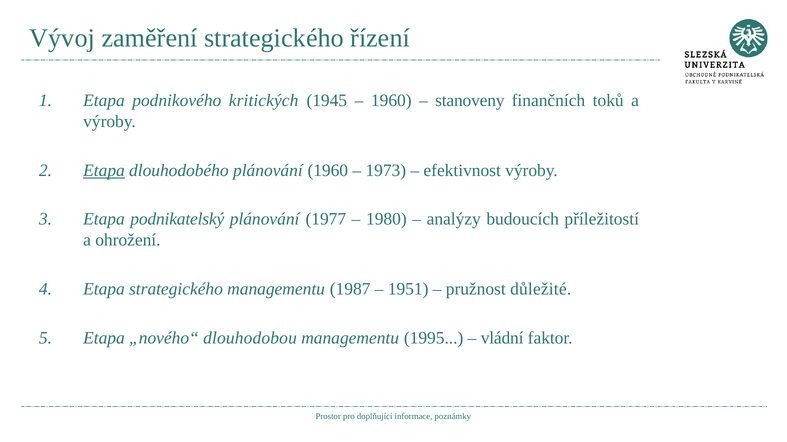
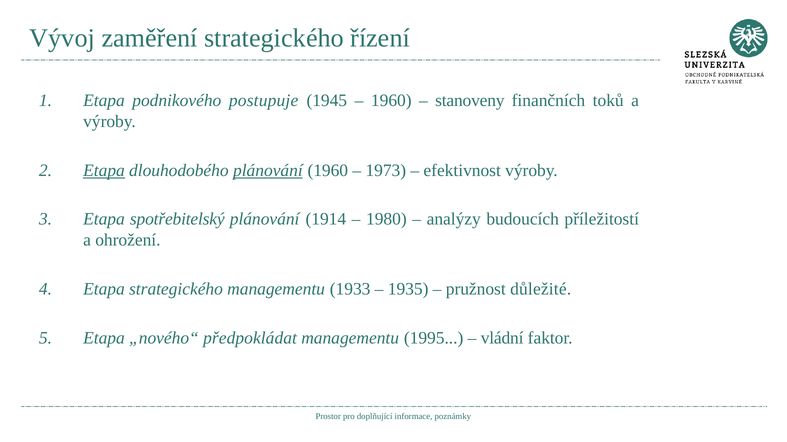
kritických: kritických -> postupuje
plánování at (268, 171) underline: none -> present
podnikatelský: podnikatelský -> spotřebitelský
1977: 1977 -> 1914
1987: 1987 -> 1933
1951: 1951 -> 1935
dlouhodobou: dlouhodobou -> předpokládat
